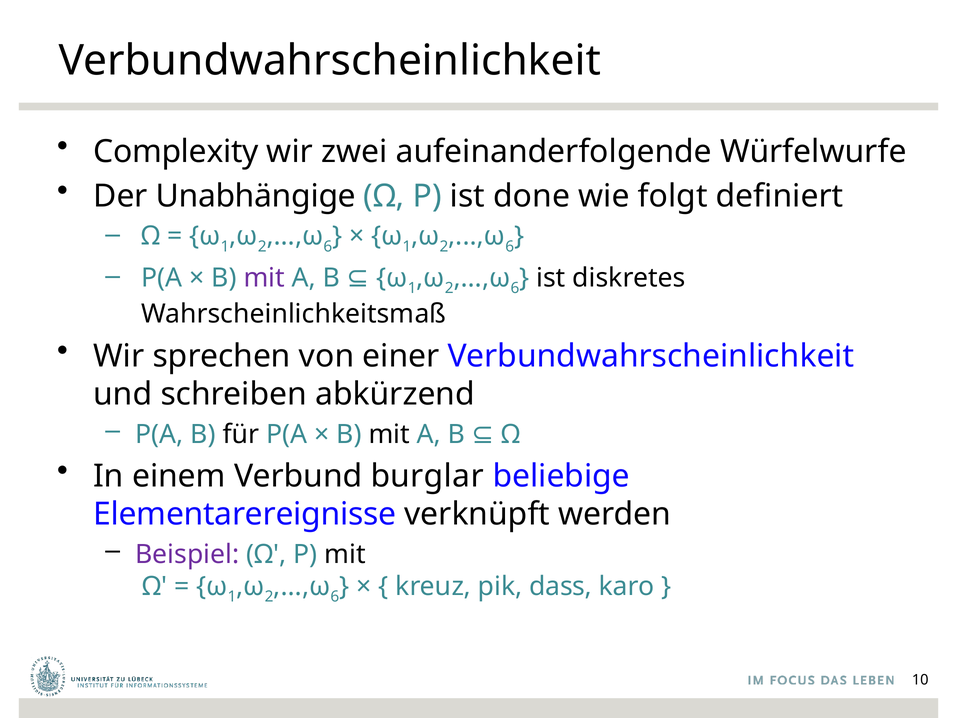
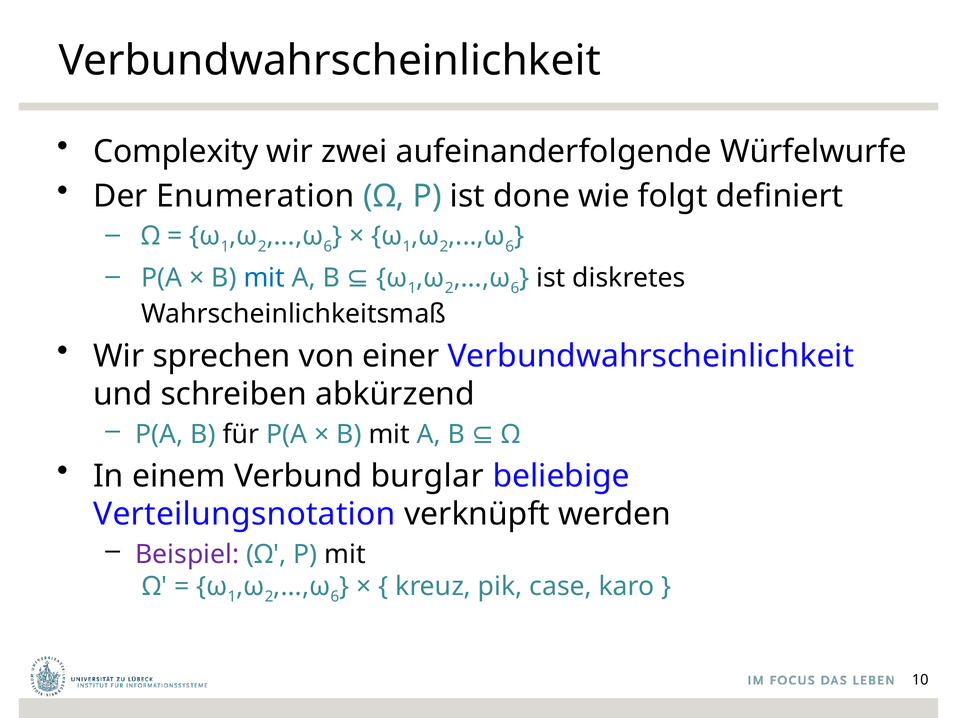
Unabhängige: Unabhängige -> Enumeration
mit at (264, 278) colour: purple -> blue
Elementarereignisse: Elementarereignisse -> Verteilungsnotation
dass: dass -> case
